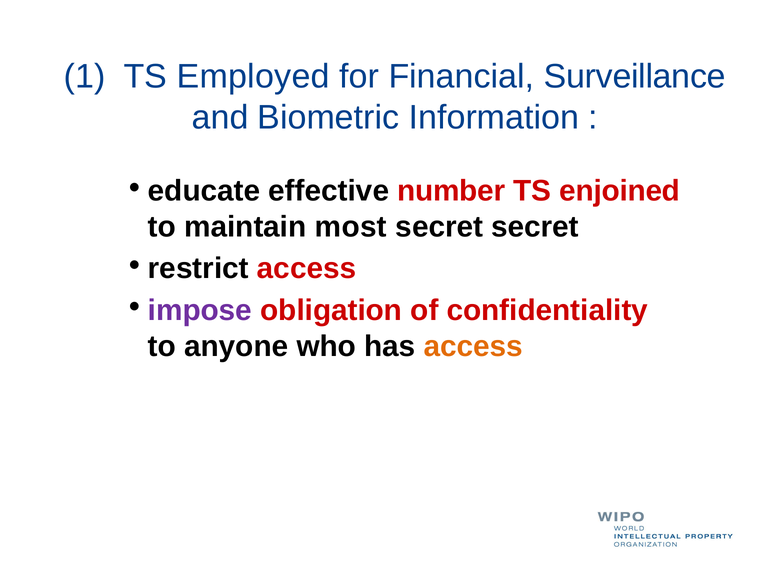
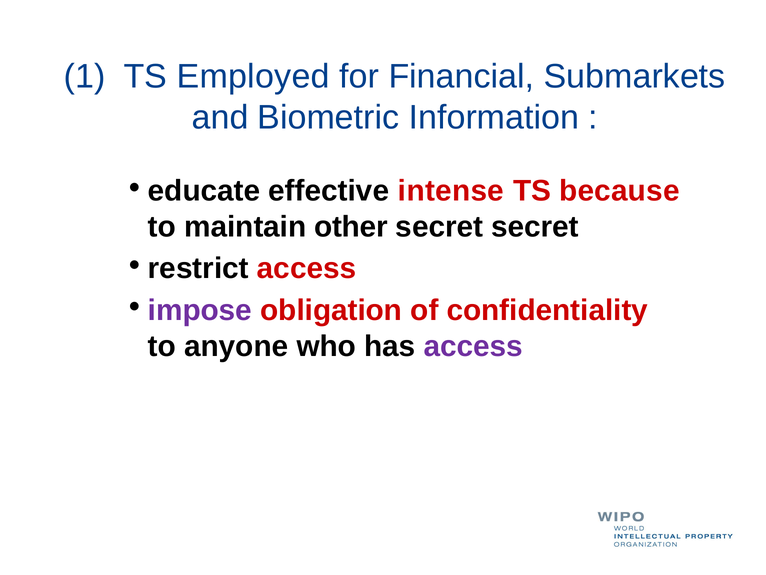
Surveillance: Surveillance -> Submarkets
number: number -> intense
enjoined: enjoined -> because
most: most -> other
access at (473, 346) colour: orange -> purple
